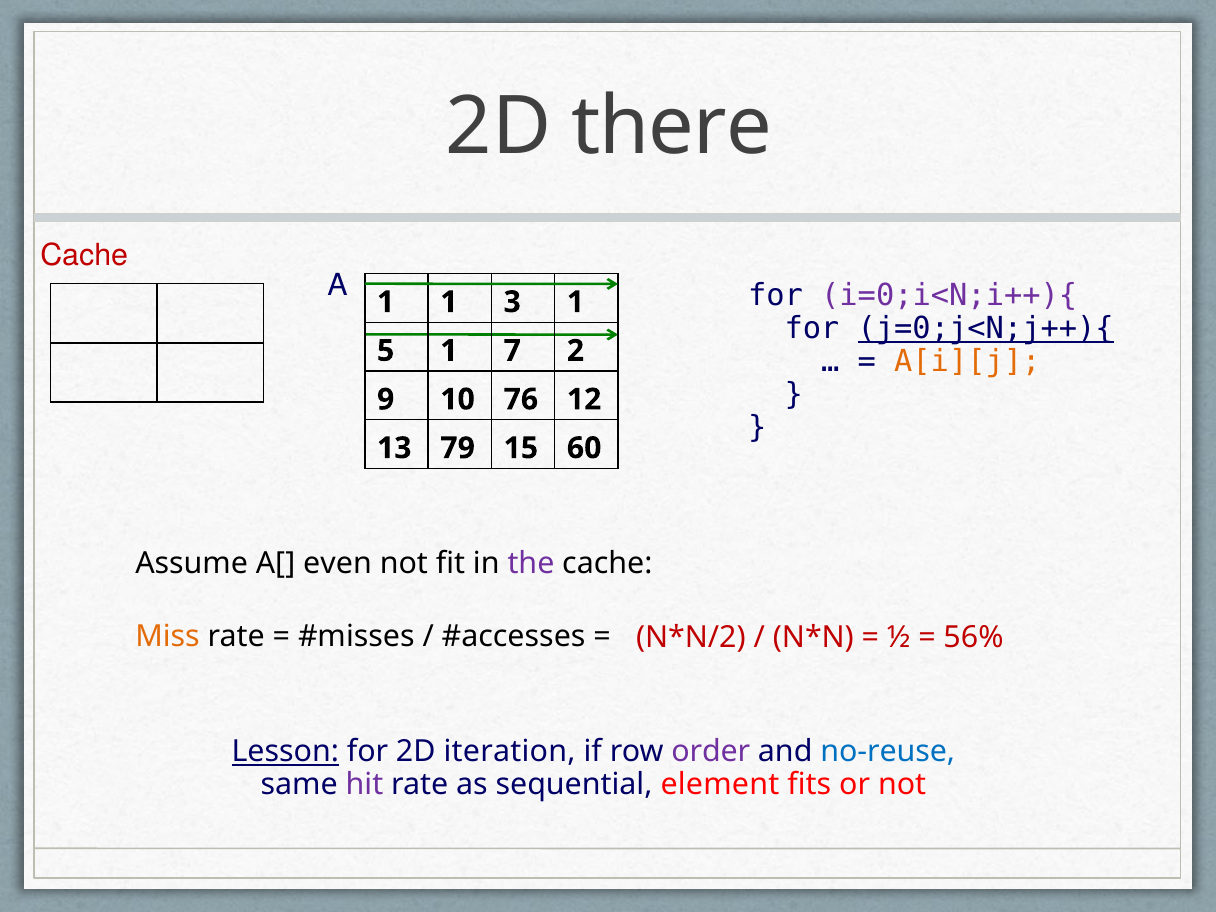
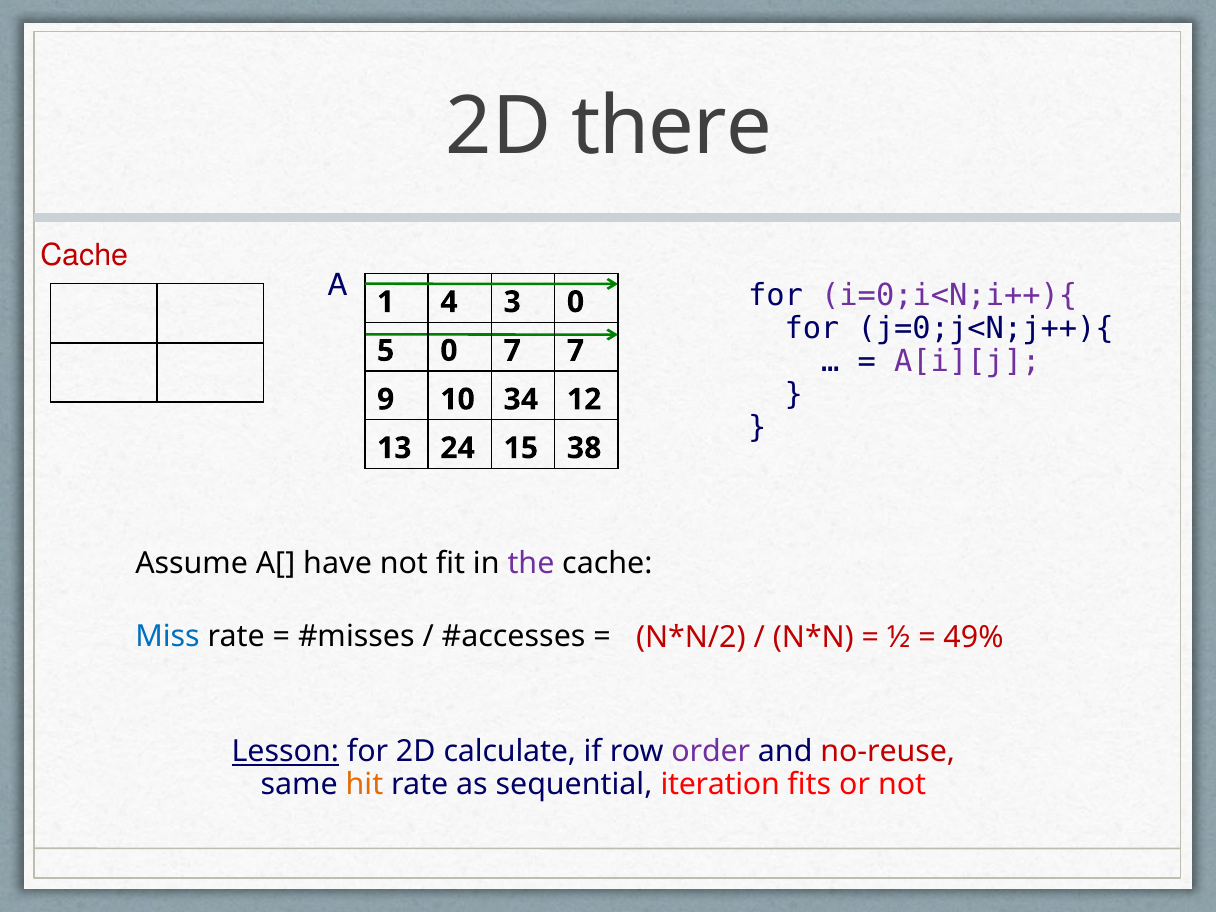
1 1: 1 -> 4
3 1: 1 -> 0
j=0;j<N;j++){ underline: present -> none
5 1: 1 -> 0
7 2: 2 -> 7
A[i][j colour: orange -> purple
76: 76 -> 34
79: 79 -> 24
60: 60 -> 38
even: even -> have
Miss colour: orange -> blue
56%: 56% -> 49%
iteration: iteration -> calculate
no-reuse colour: blue -> red
hit colour: purple -> orange
element: element -> iteration
